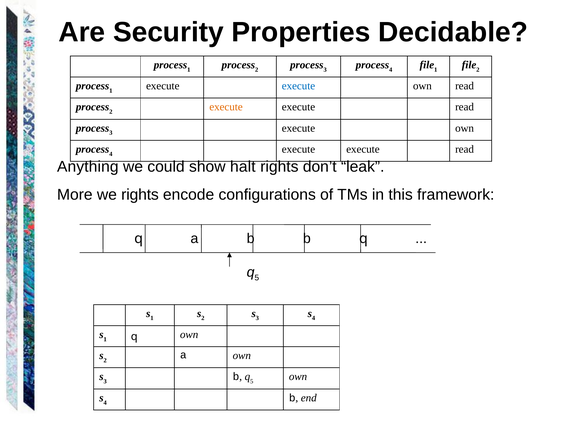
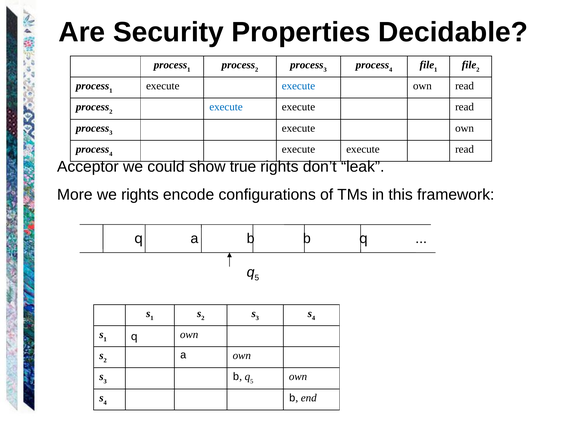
execute at (226, 107) colour: orange -> blue
Anything: Anything -> Acceptor
halt: halt -> true
